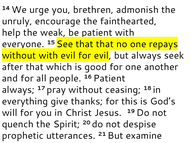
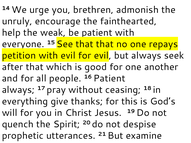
without at (19, 56): without -> petition
